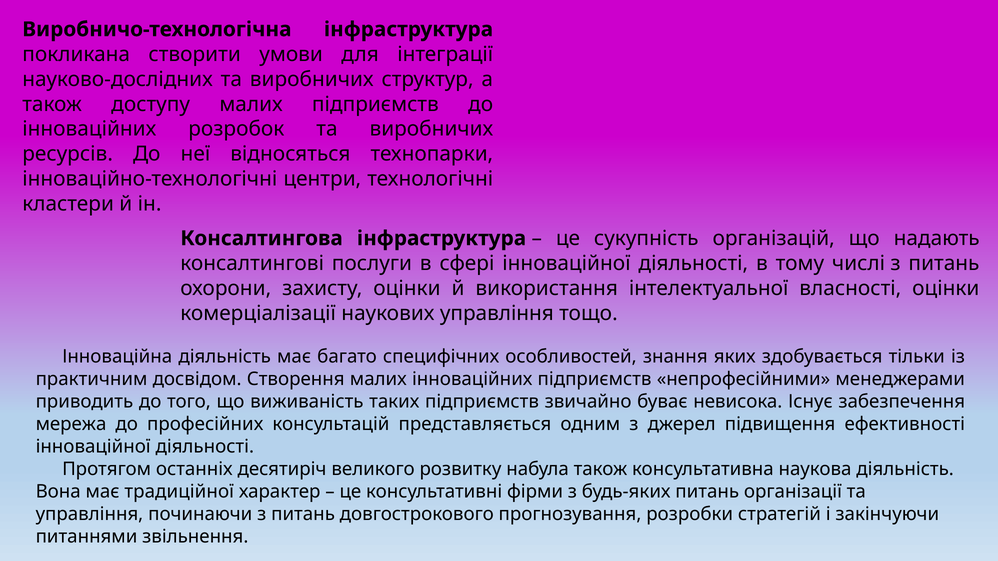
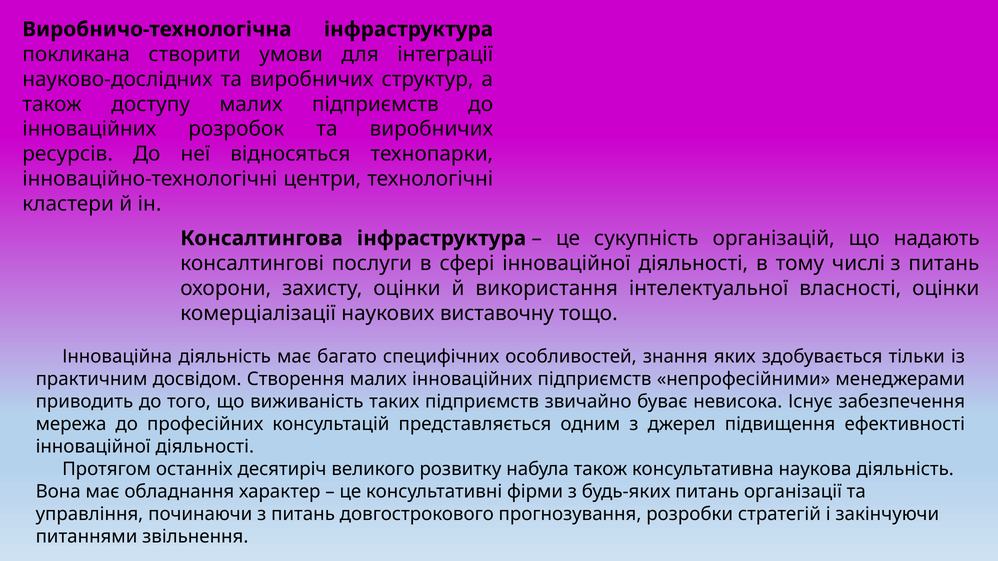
наукових управління: управління -> виставочну
традиційної: традиційної -> обладнання
